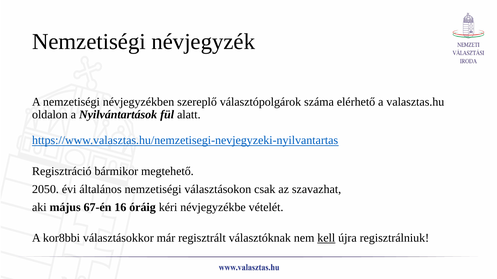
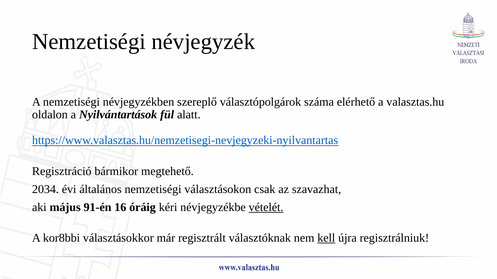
2050: 2050 -> 2034
67-én: 67-én -> 91-én
vételét underline: none -> present
